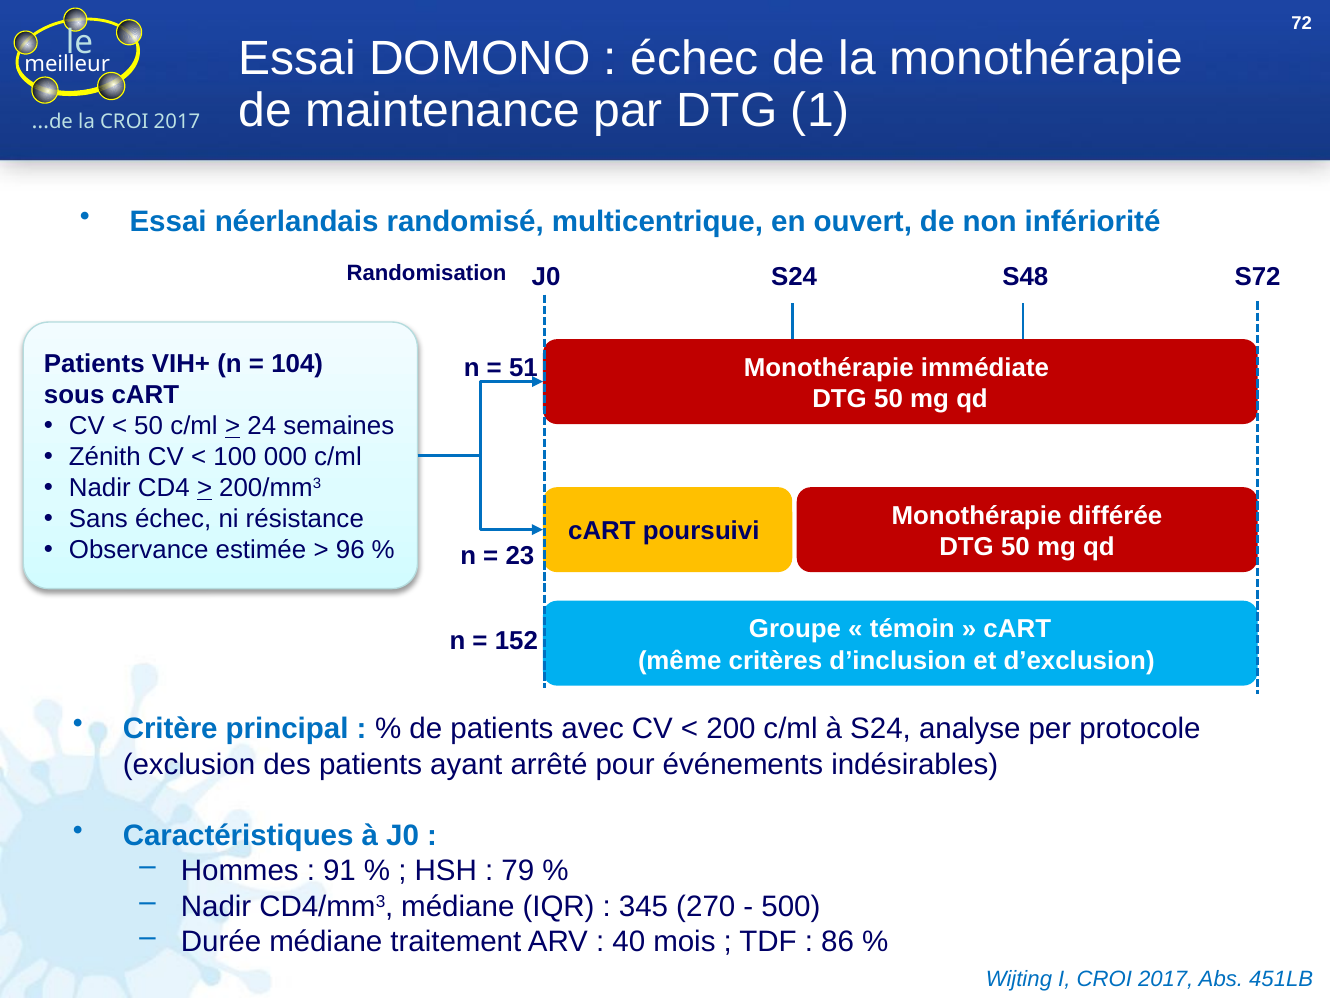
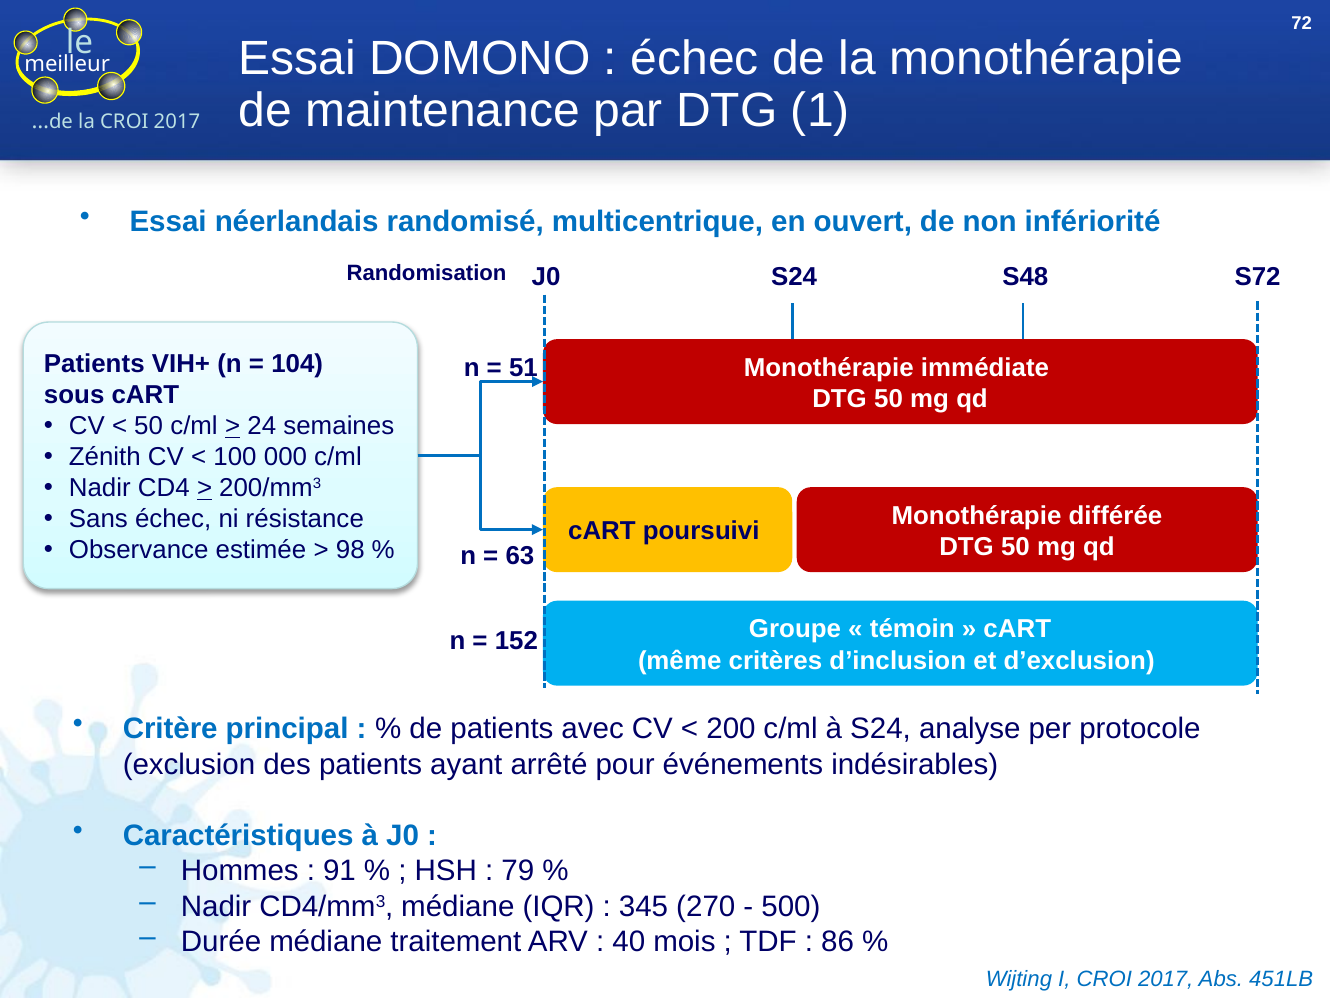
96: 96 -> 98
23: 23 -> 63
